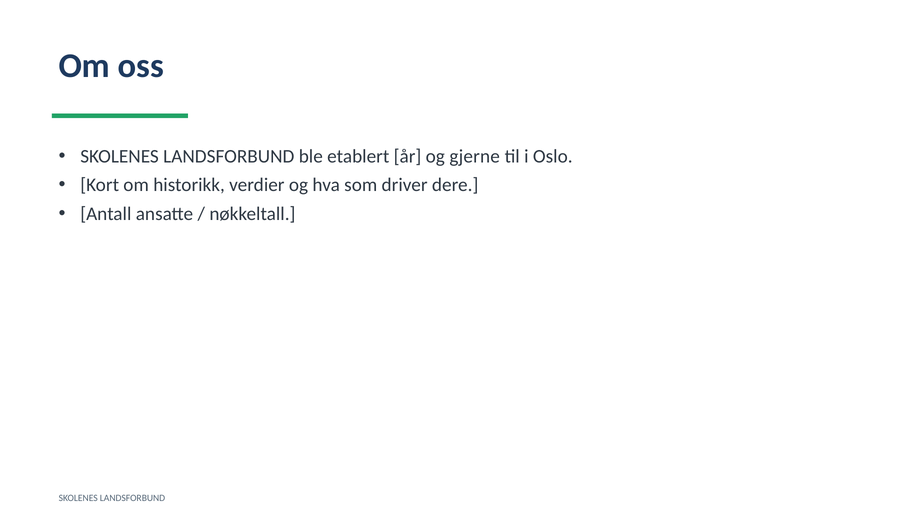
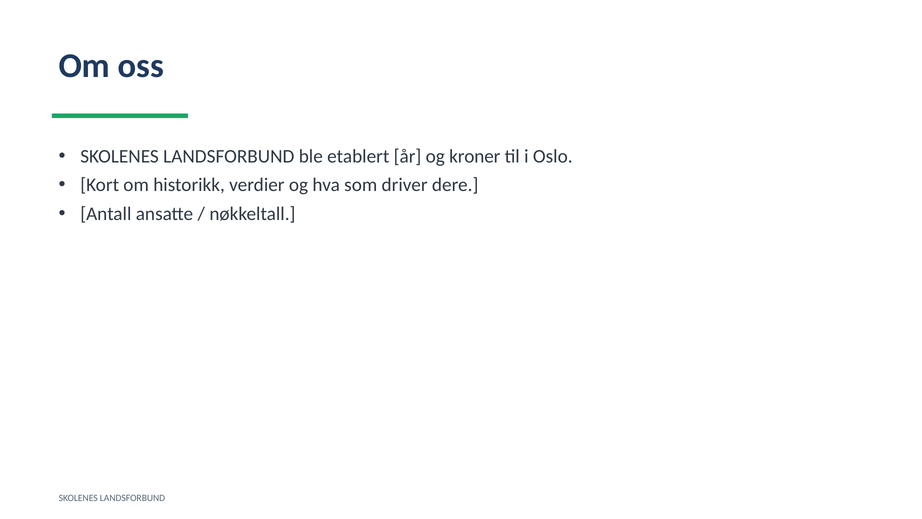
gjerne: gjerne -> kroner
